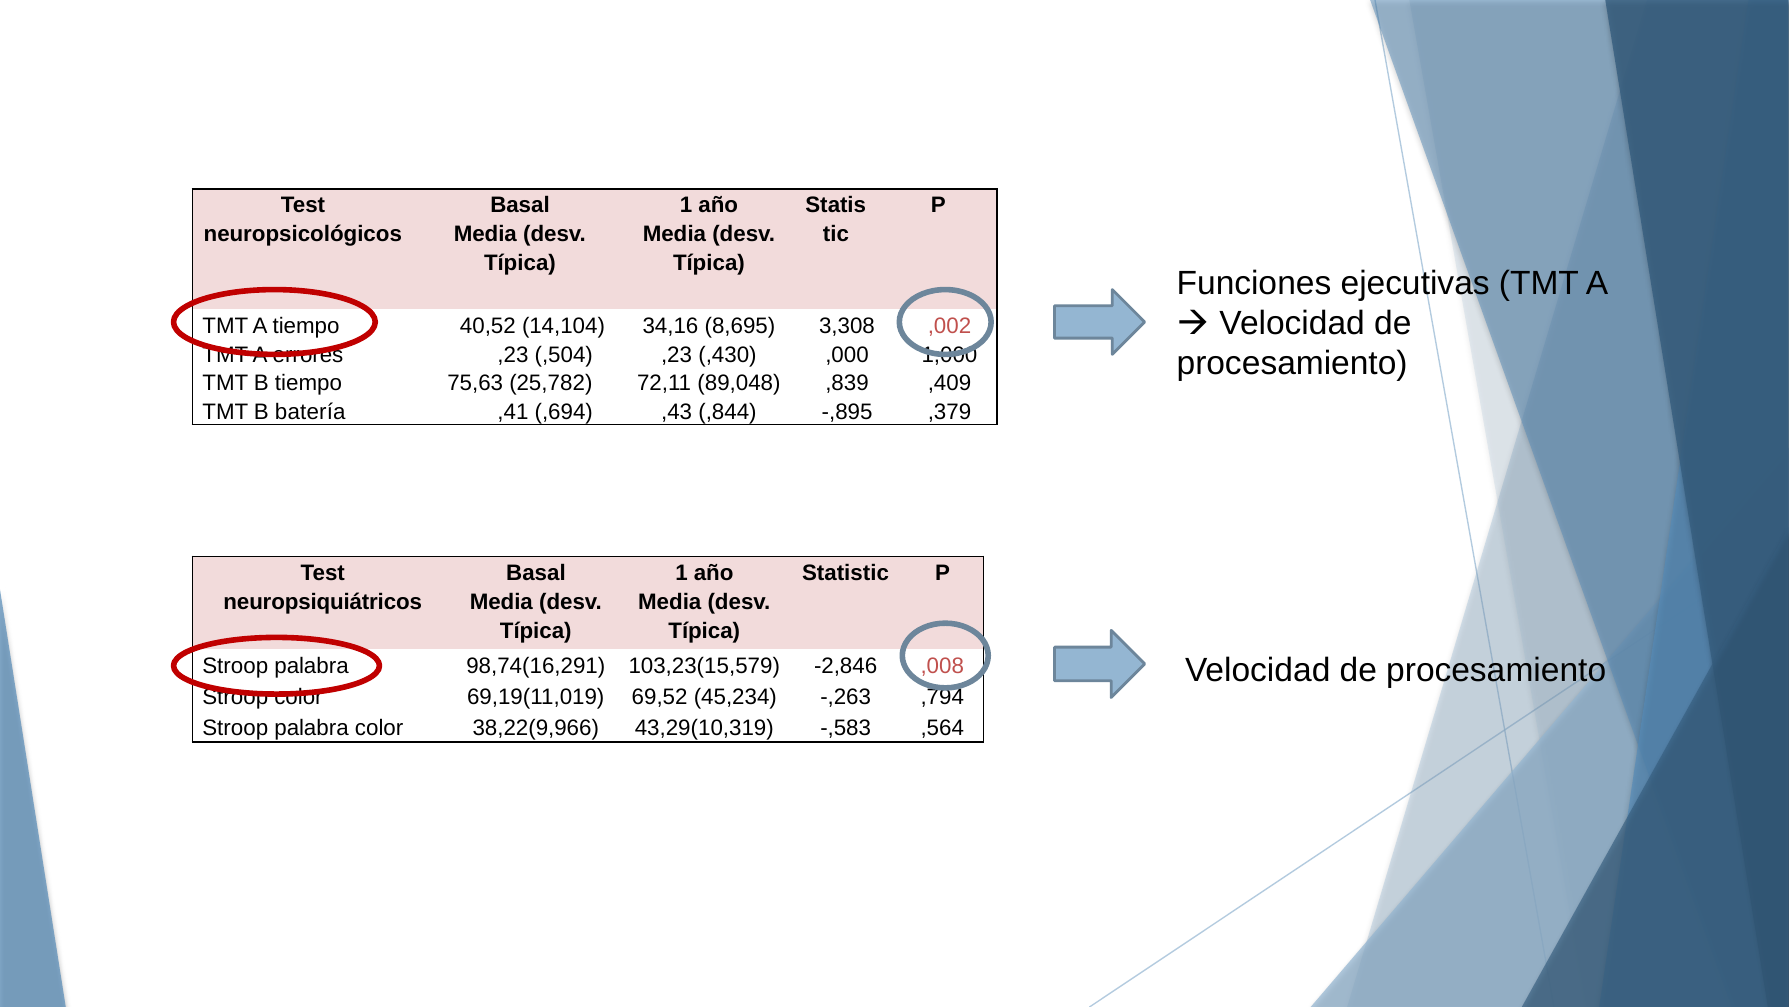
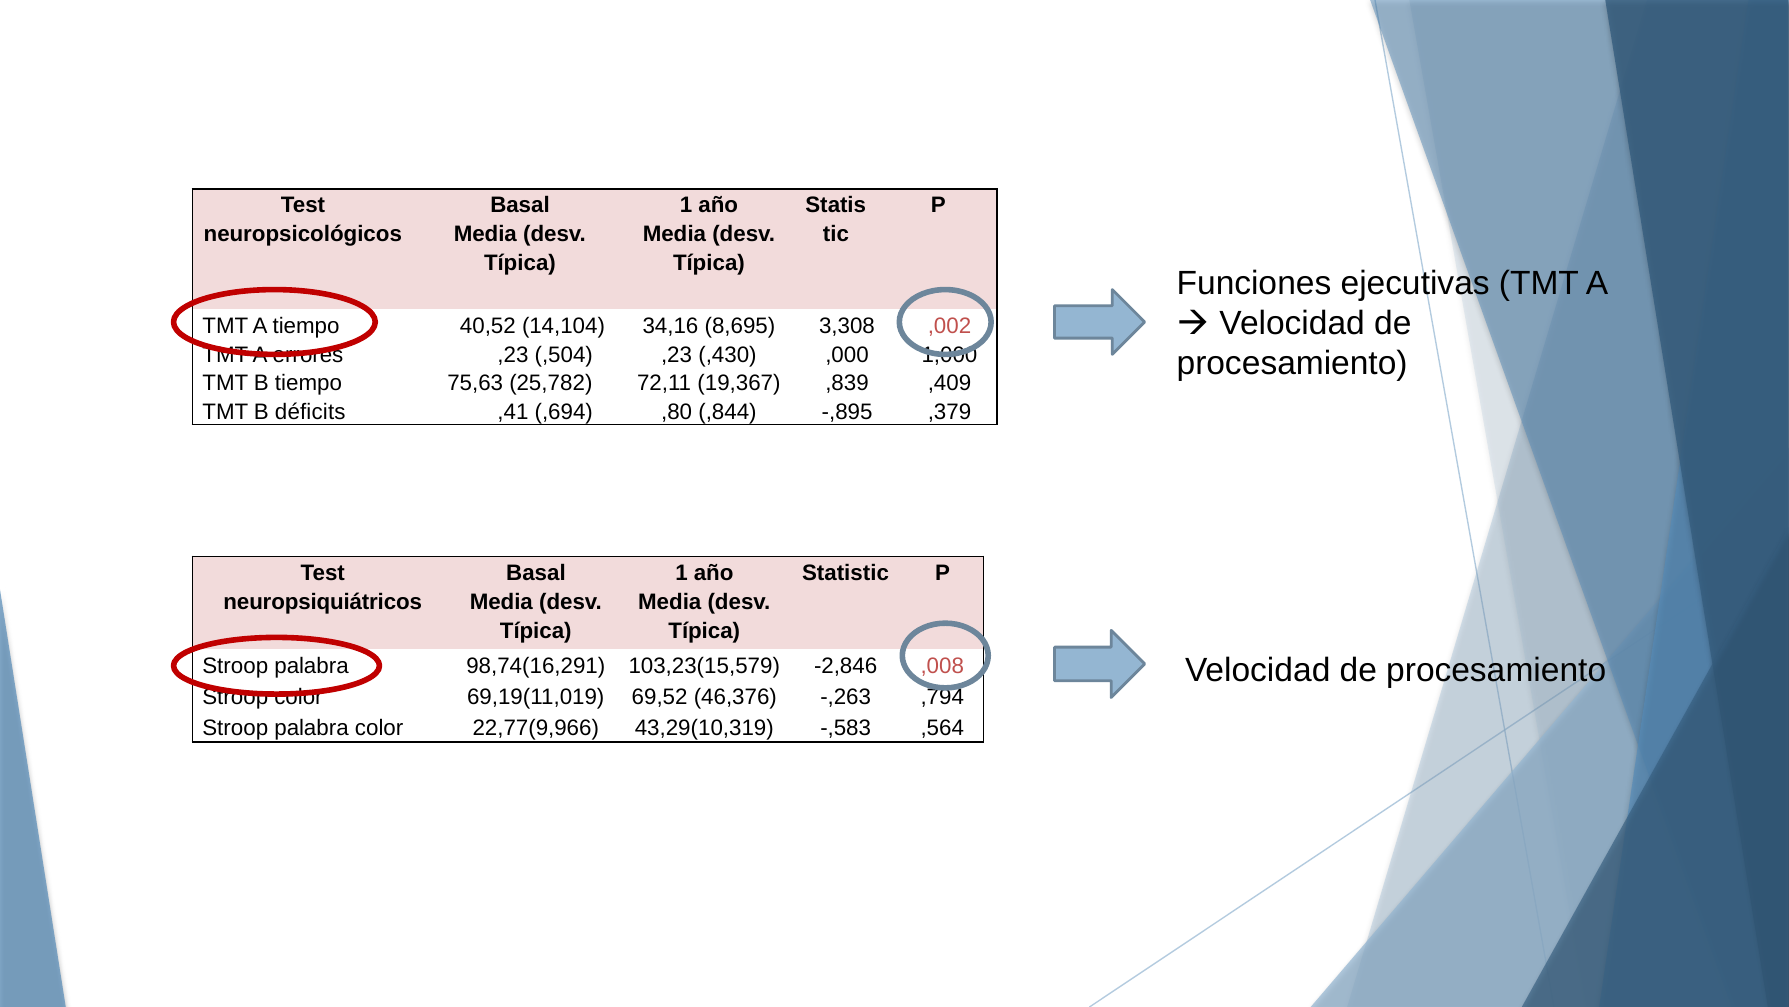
89,048: 89,048 -> 19,367
batería: batería -> déficits
,43: ,43 -> ,80
45,234: 45,234 -> 46,376
38,22(9,966: 38,22(9,966 -> 22,77(9,966
